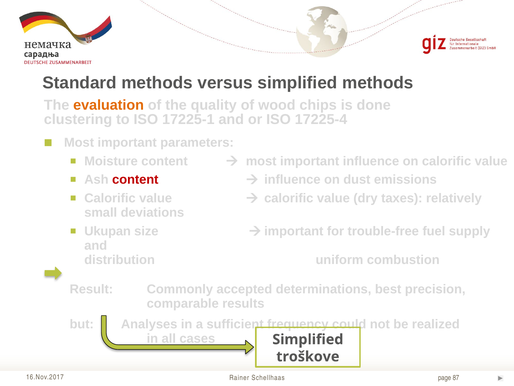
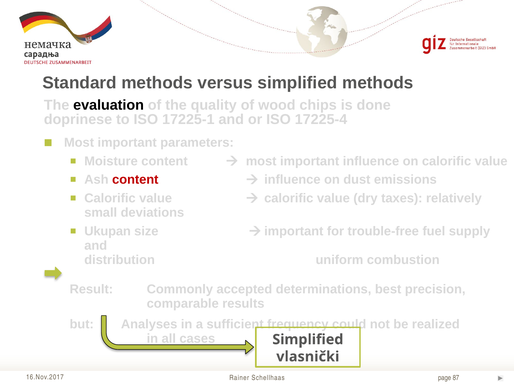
evaluation colour: orange -> black
clustering: clustering -> doprinese
troškove: troškove -> vlasnički
